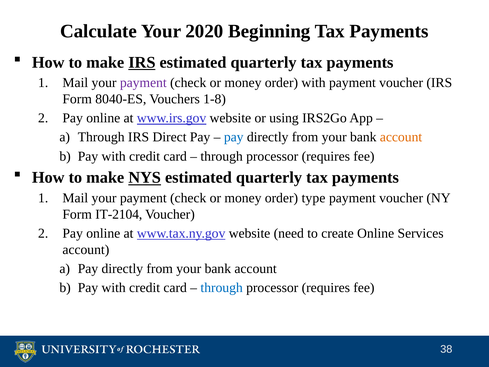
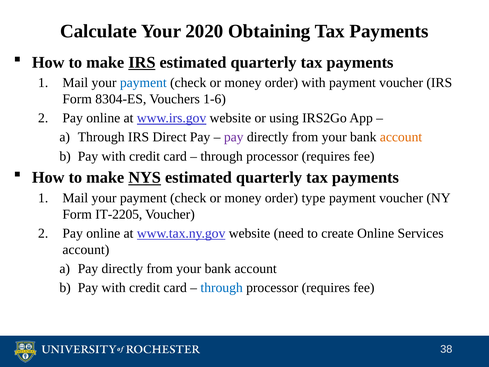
Beginning: Beginning -> Obtaining
payment at (143, 83) colour: purple -> blue
8040-ES: 8040-ES -> 8304-ES
1-8: 1-8 -> 1-6
pay at (234, 137) colour: blue -> purple
IT-2104: IT-2104 -> IT-2205
